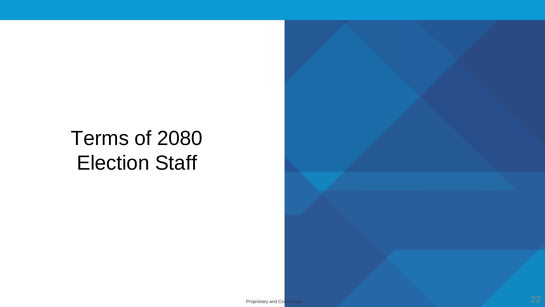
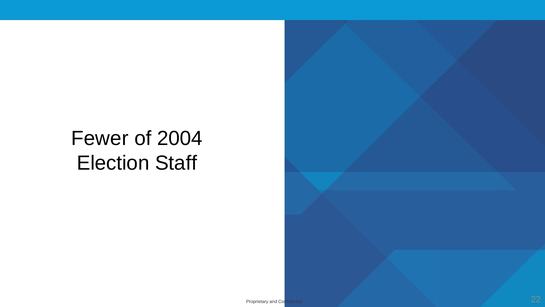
Terms: Terms -> Fewer
2080: 2080 -> 2004
